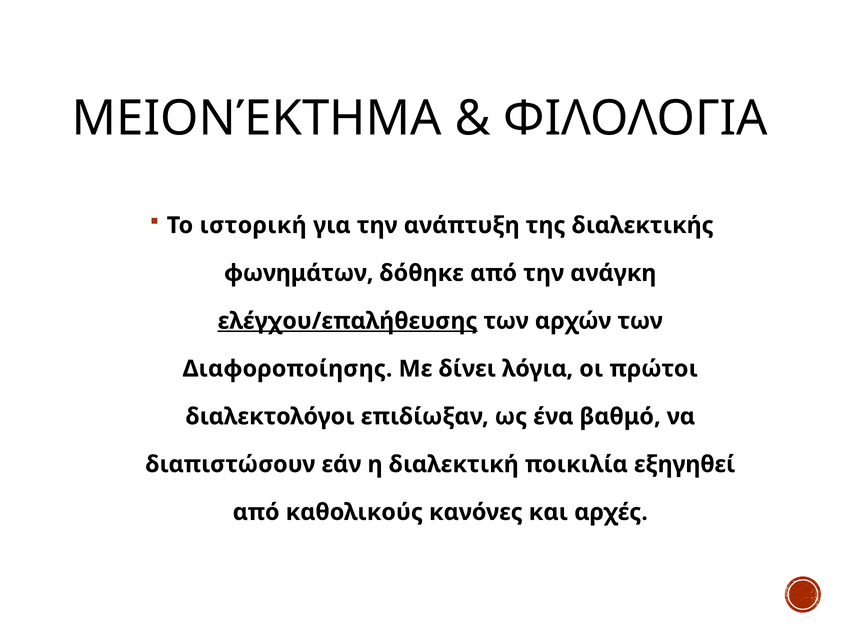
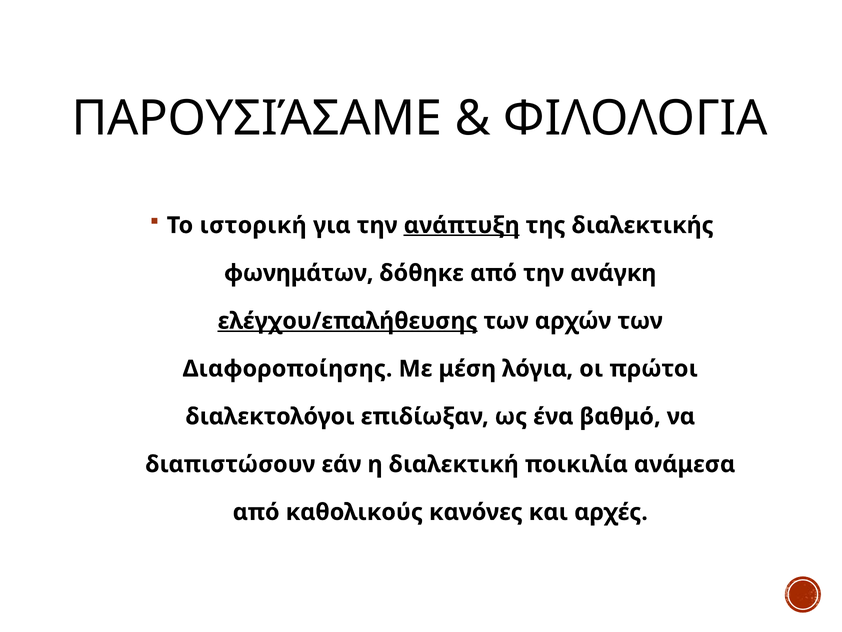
ΜΕΙΟΝΈΚΤΗΜΑ: ΜΕΙΟΝΈΚΤΗΜΑ -> ΠΑΡΟΥΣΙΆΣΑΜΕ
ανάπτυξη underline: none -> present
δίνει: δίνει -> μέση
εξηγηθεί: εξηγηθεί -> ανάμεσα
